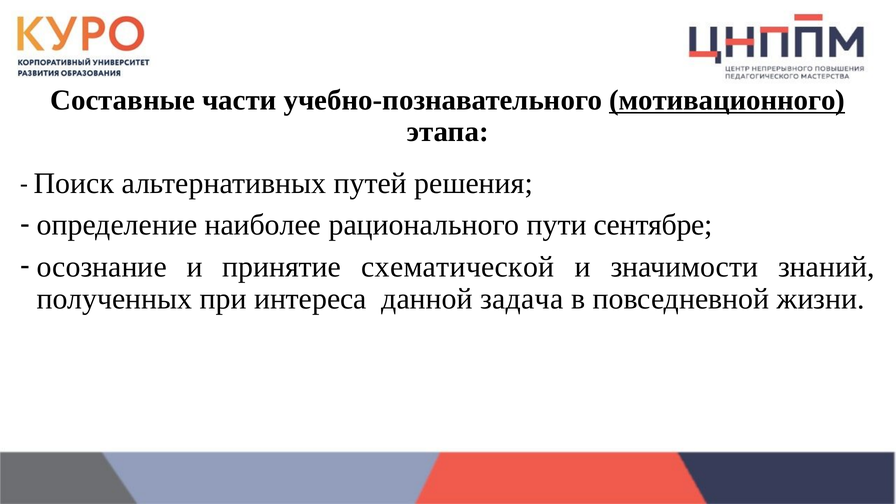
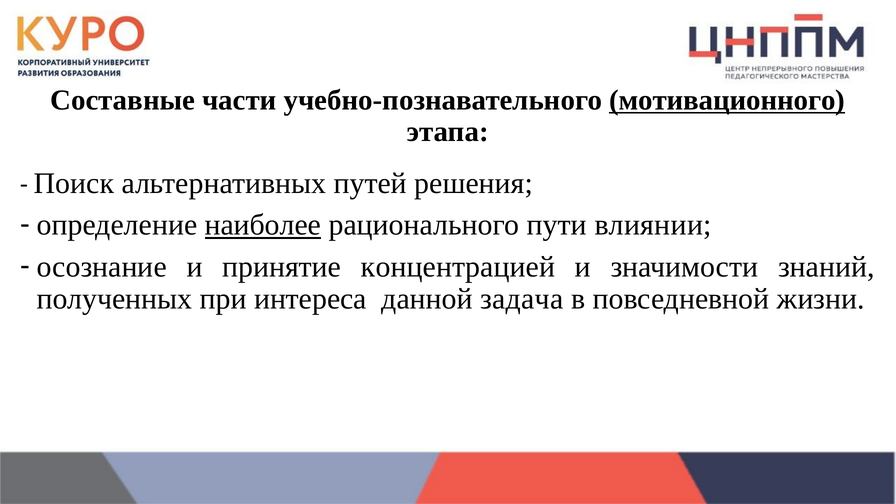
наиболее underline: none -> present
сентябре: сентябре -> влиянии
схематической: схематической -> концентрацией
